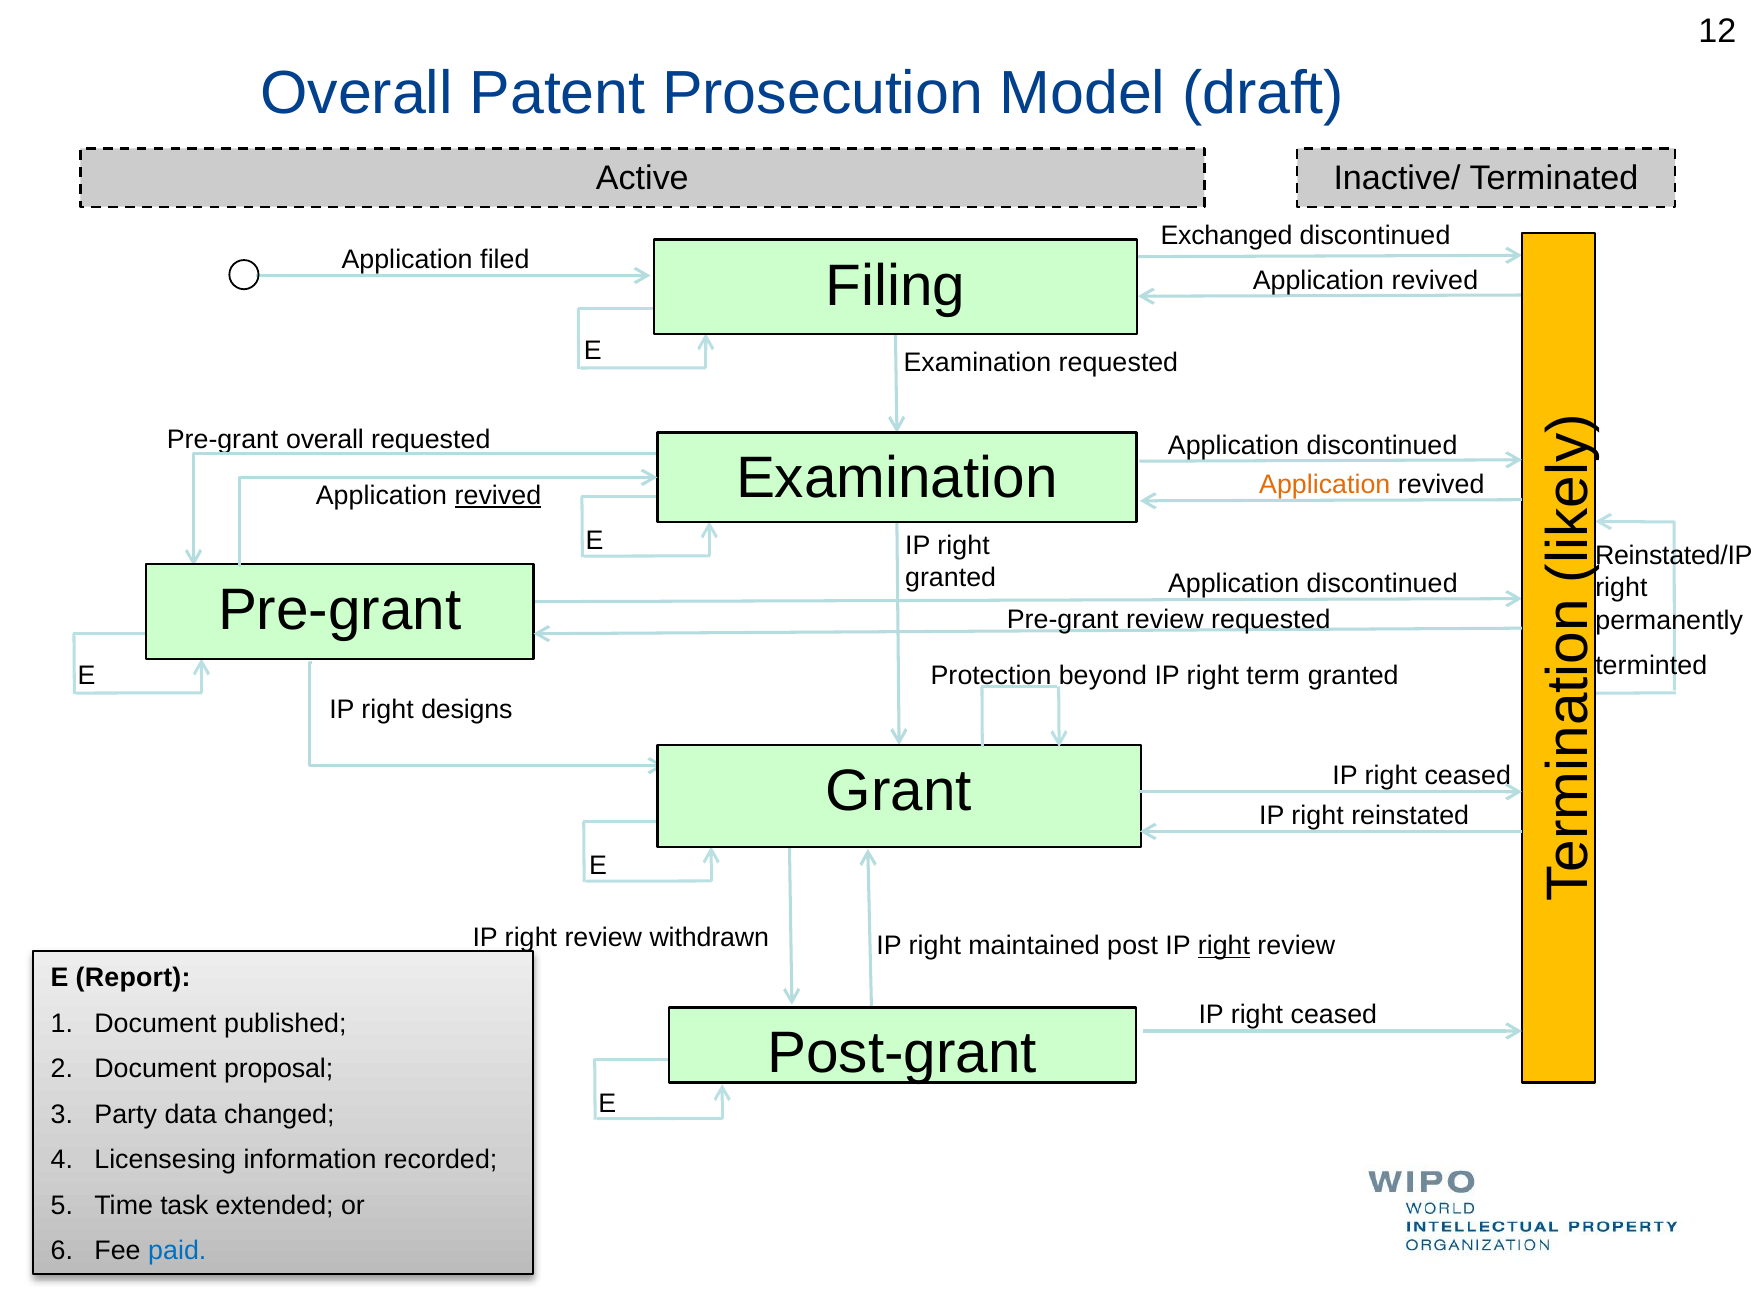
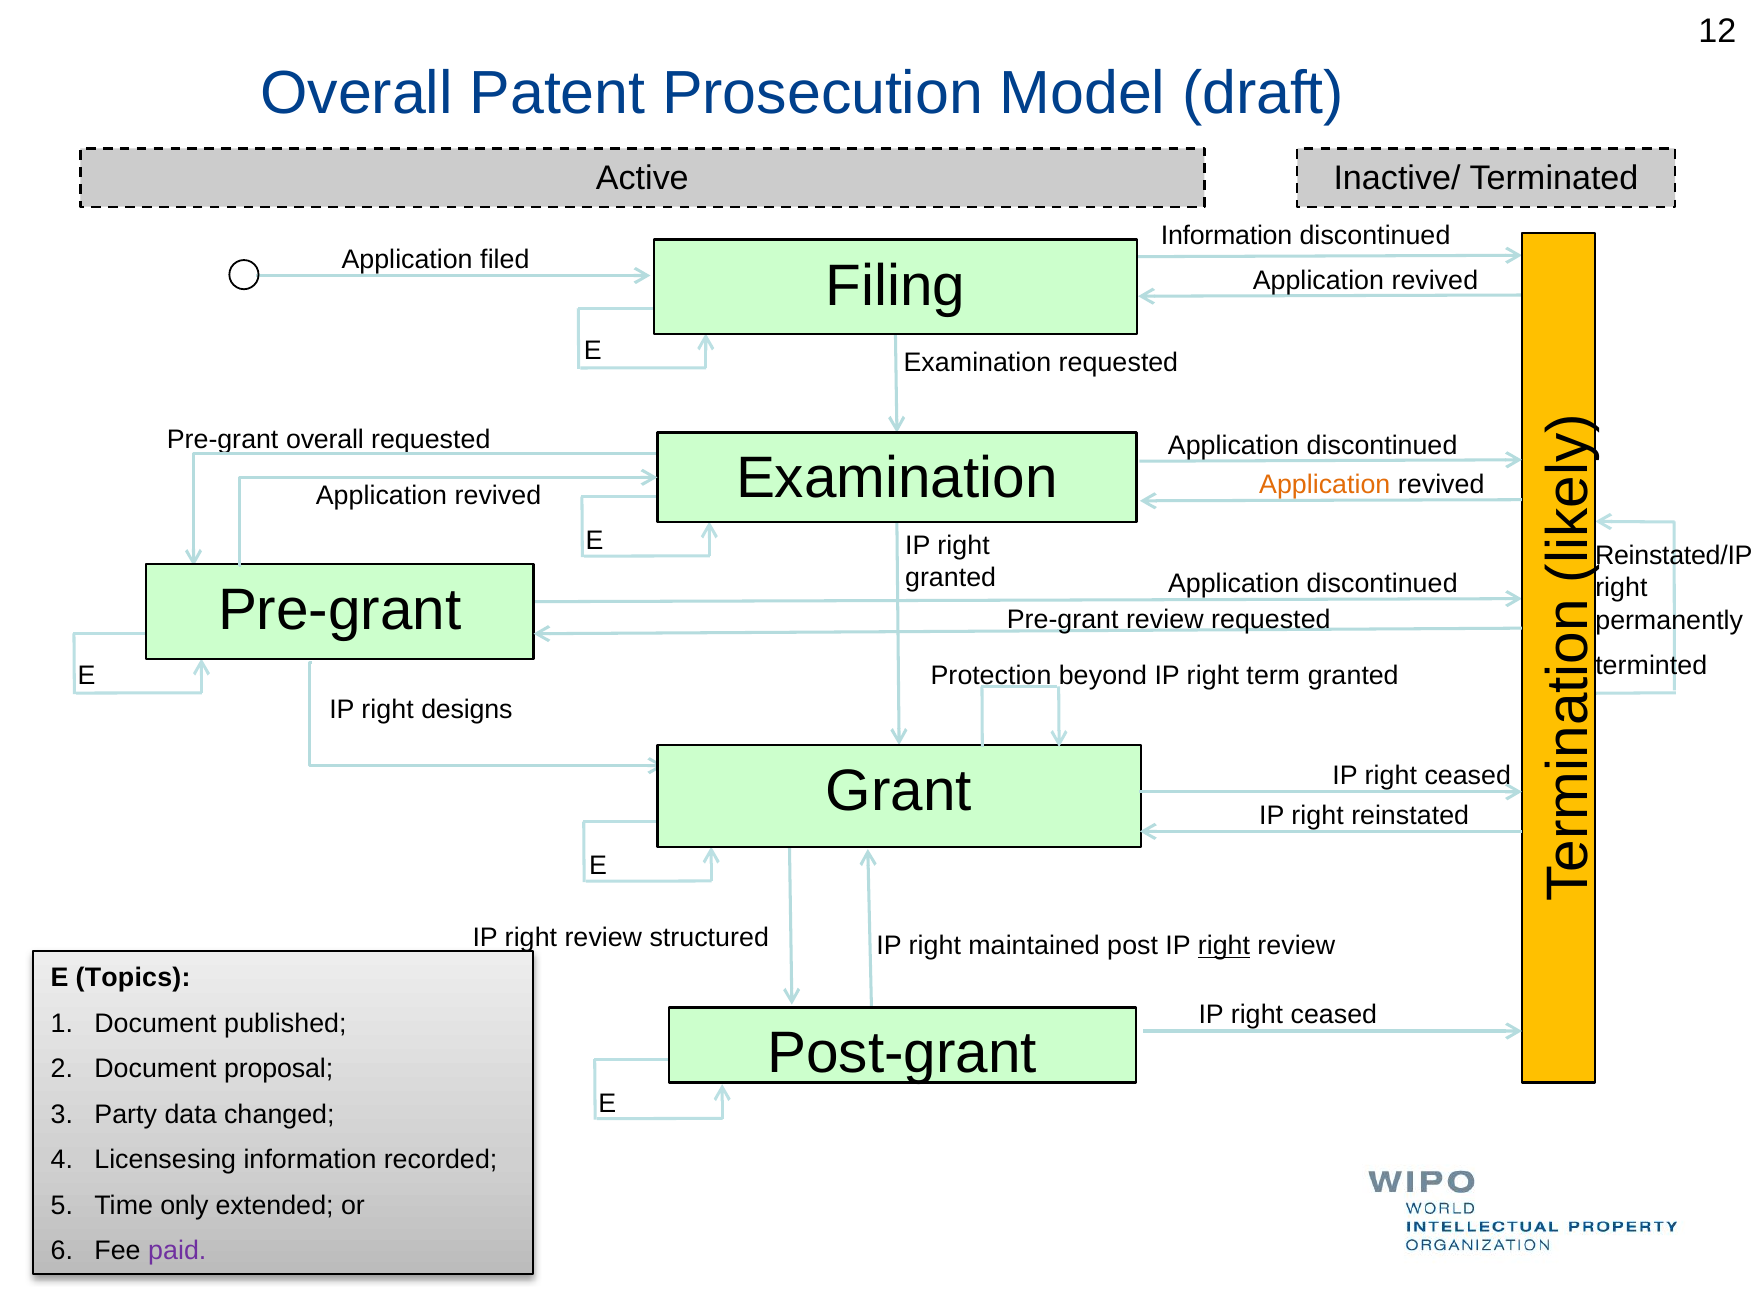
Exchanged at (1227, 236): Exchanged -> Information
revived at (498, 496) underline: present -> none
withdrawn: withdrawn -> structured
Report: Report -> Topics
task: task -> only
paid colour: blue -> purple
